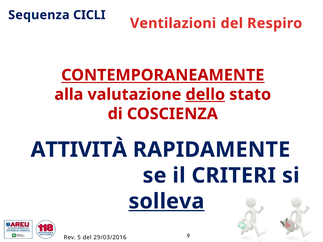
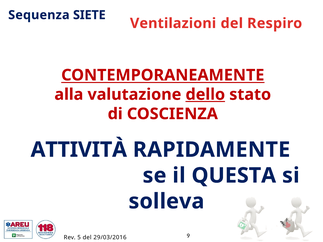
CICLI: CICLI -> SIETE
CRITERI: CRITERI -> QUESTA
solleva underline: present -> none
